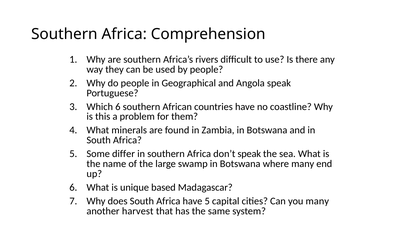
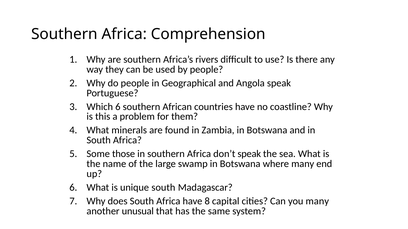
differ: differ -> those
unique based: based -> south
have 5: 5 -> 8
harvest: harvest -> unusual
